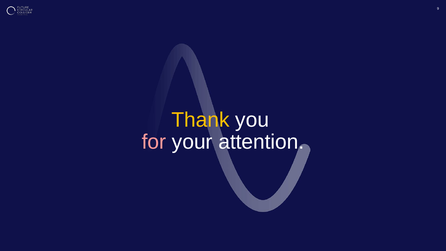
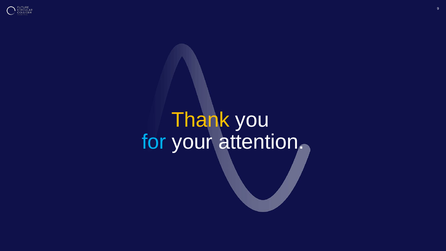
for colour: pink -> light blue
